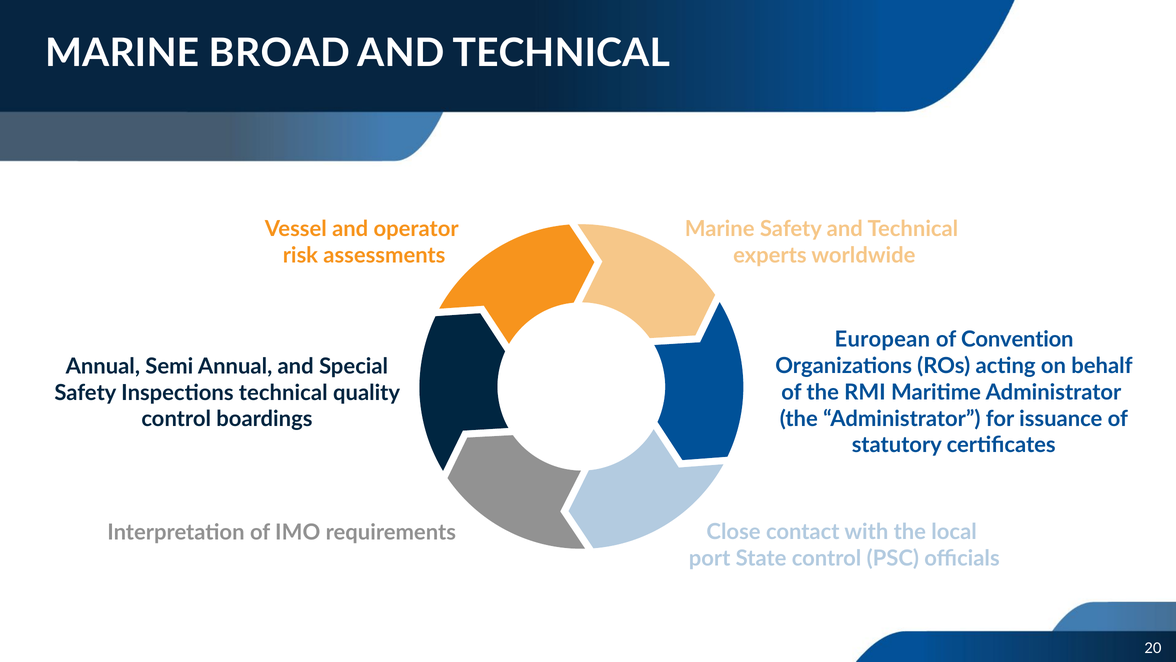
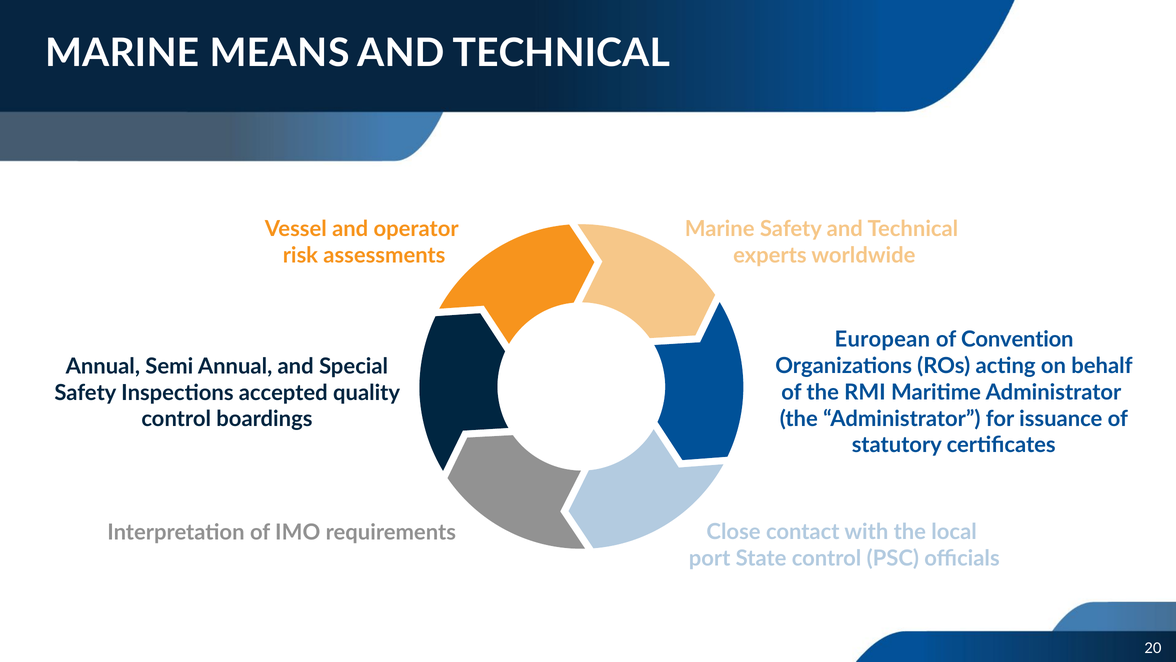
BROAD: BROAD -> MEANS
Inspections technical: technical -> accepted
